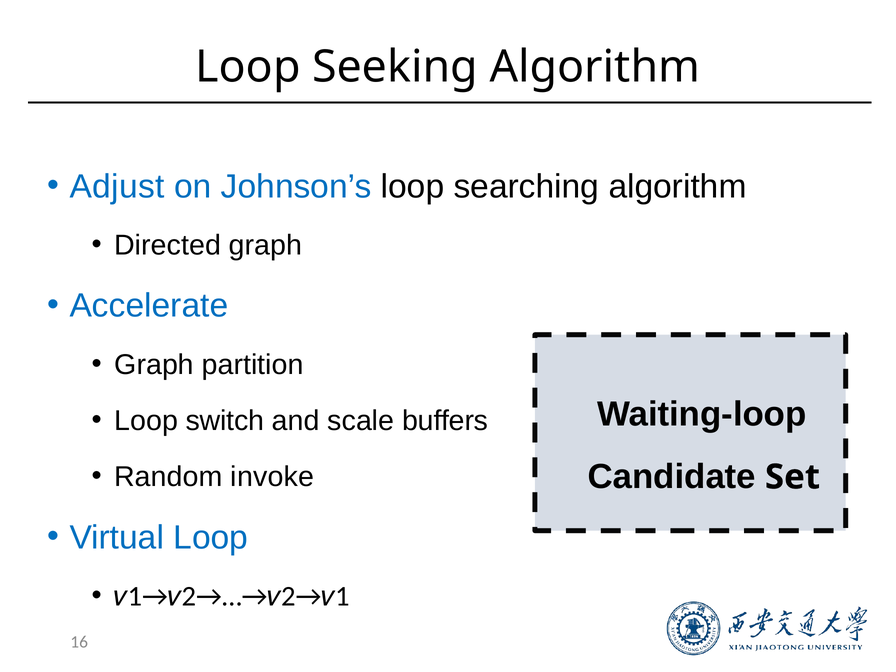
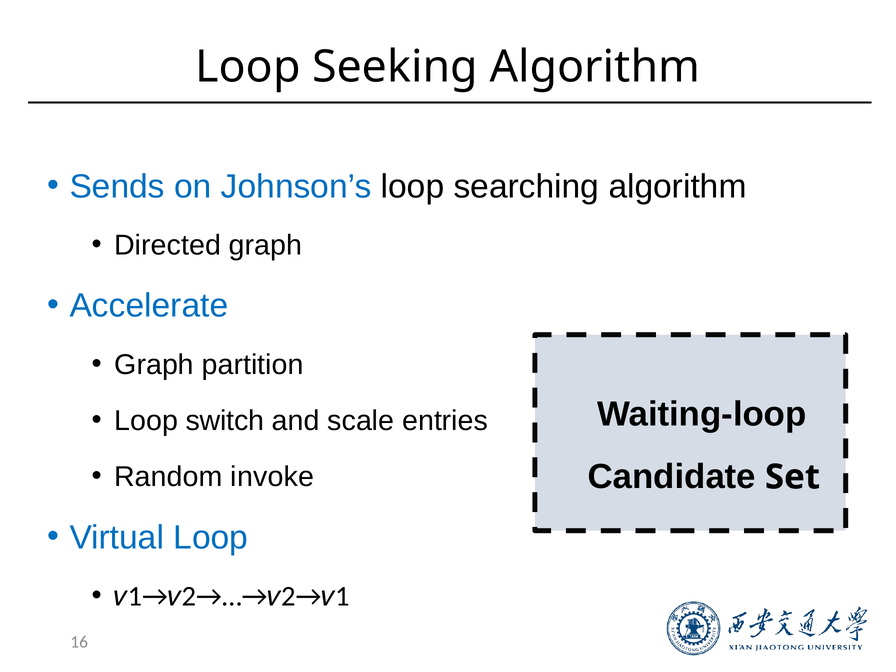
Adjust: Adjust -> Sends
buffers: buffers -> entries
